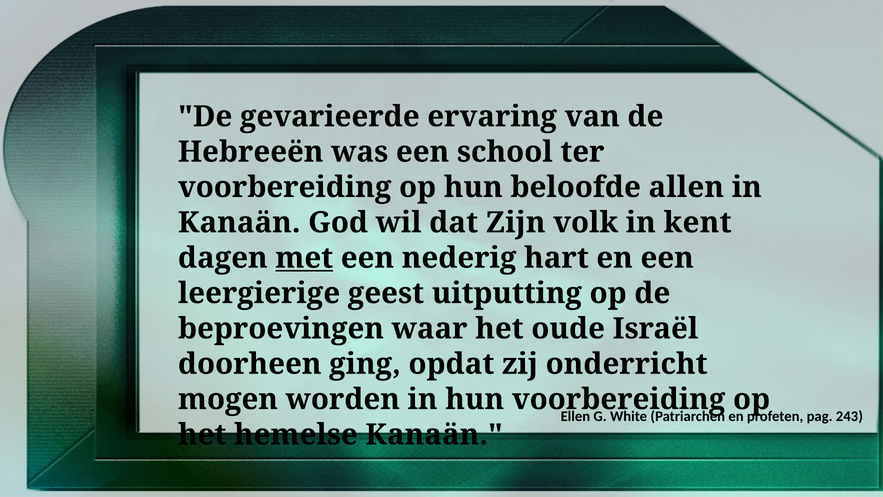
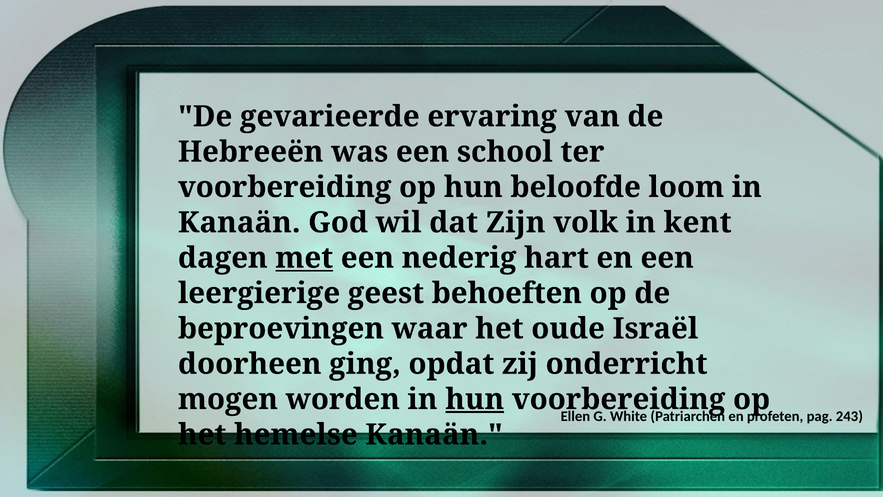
allen: allen -> loom
uitputting: uitputting -> behoeften
hun at (475, 399) underline: none -> present
